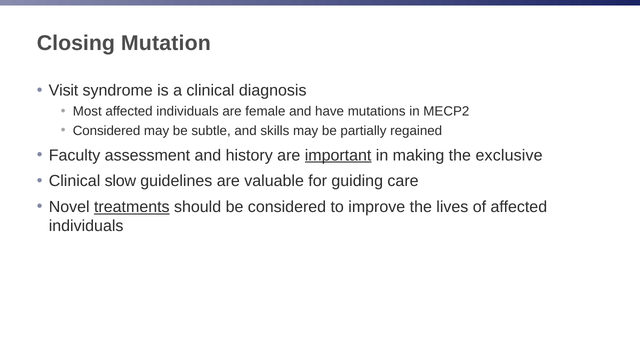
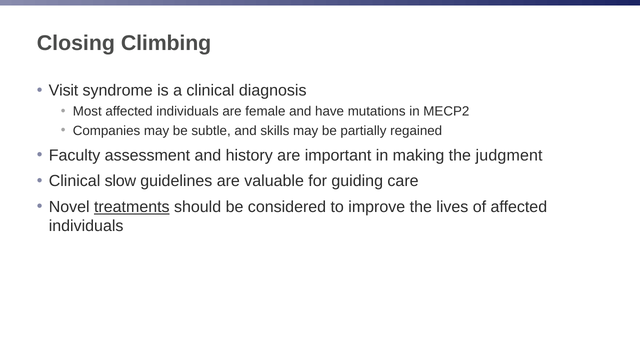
Mutation: Mutation -> Climbing
Considered at (107, 131): Considered -> Companies
important underline: present -> none
exclusive: exclusive -> judgment
